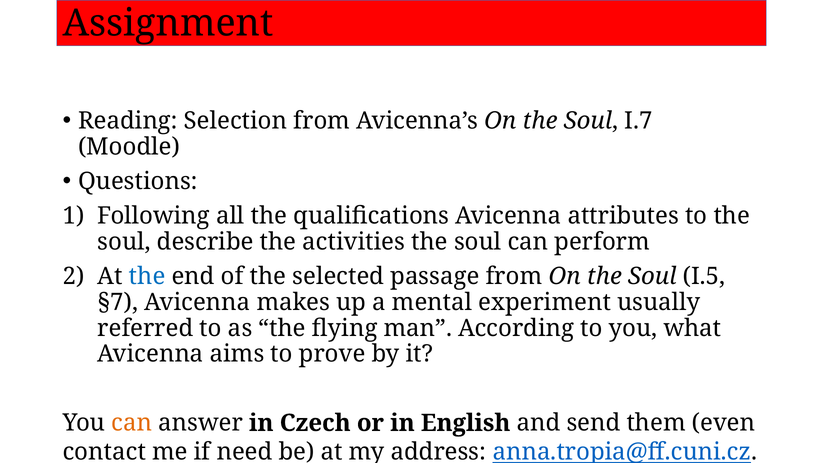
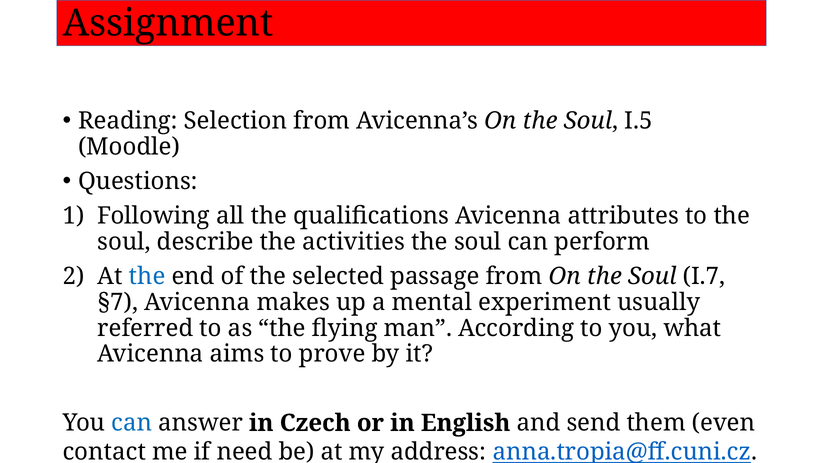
I.7: I.7 -> I.5
I.5: I.5 -> I.7
can at (132, 423) colour: orange -> blue
